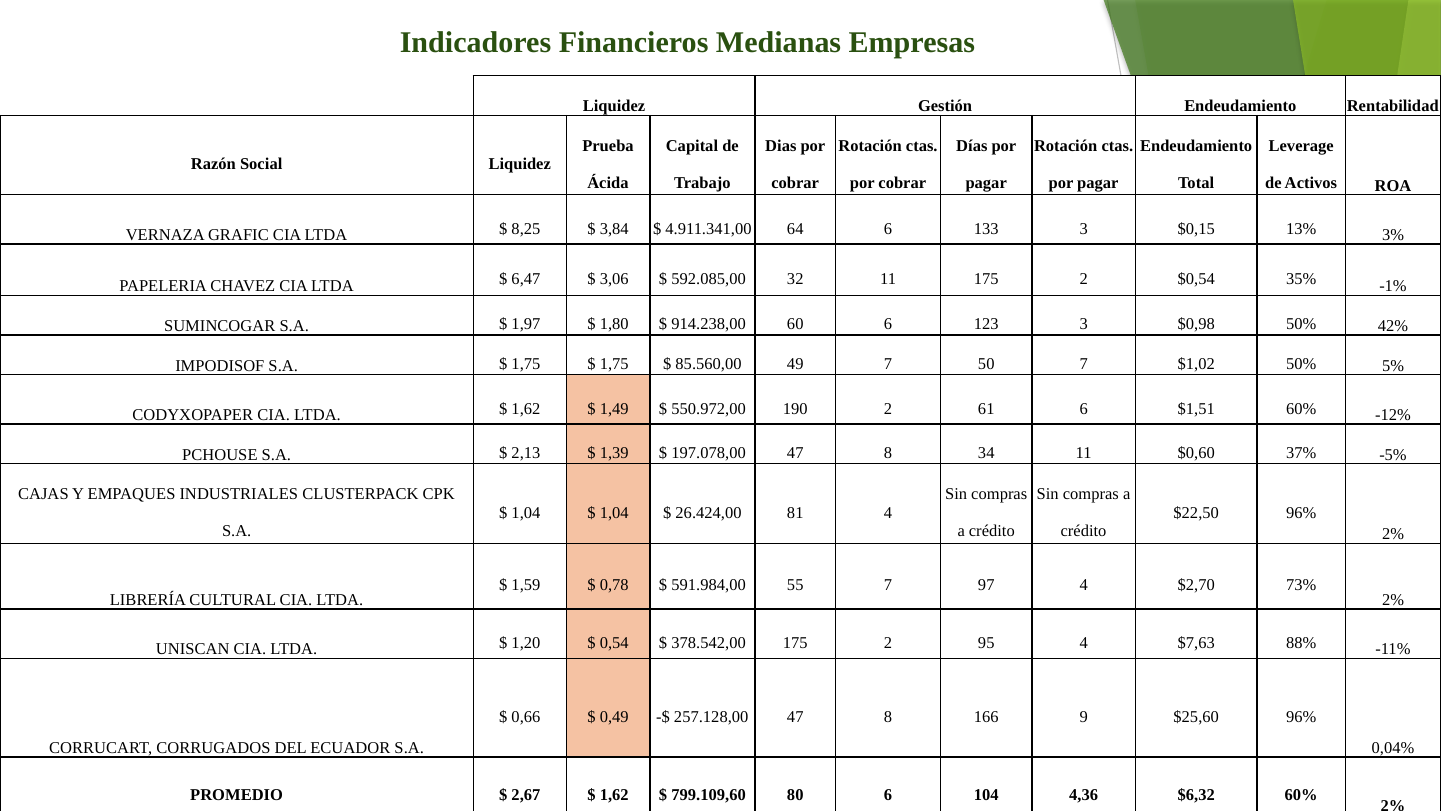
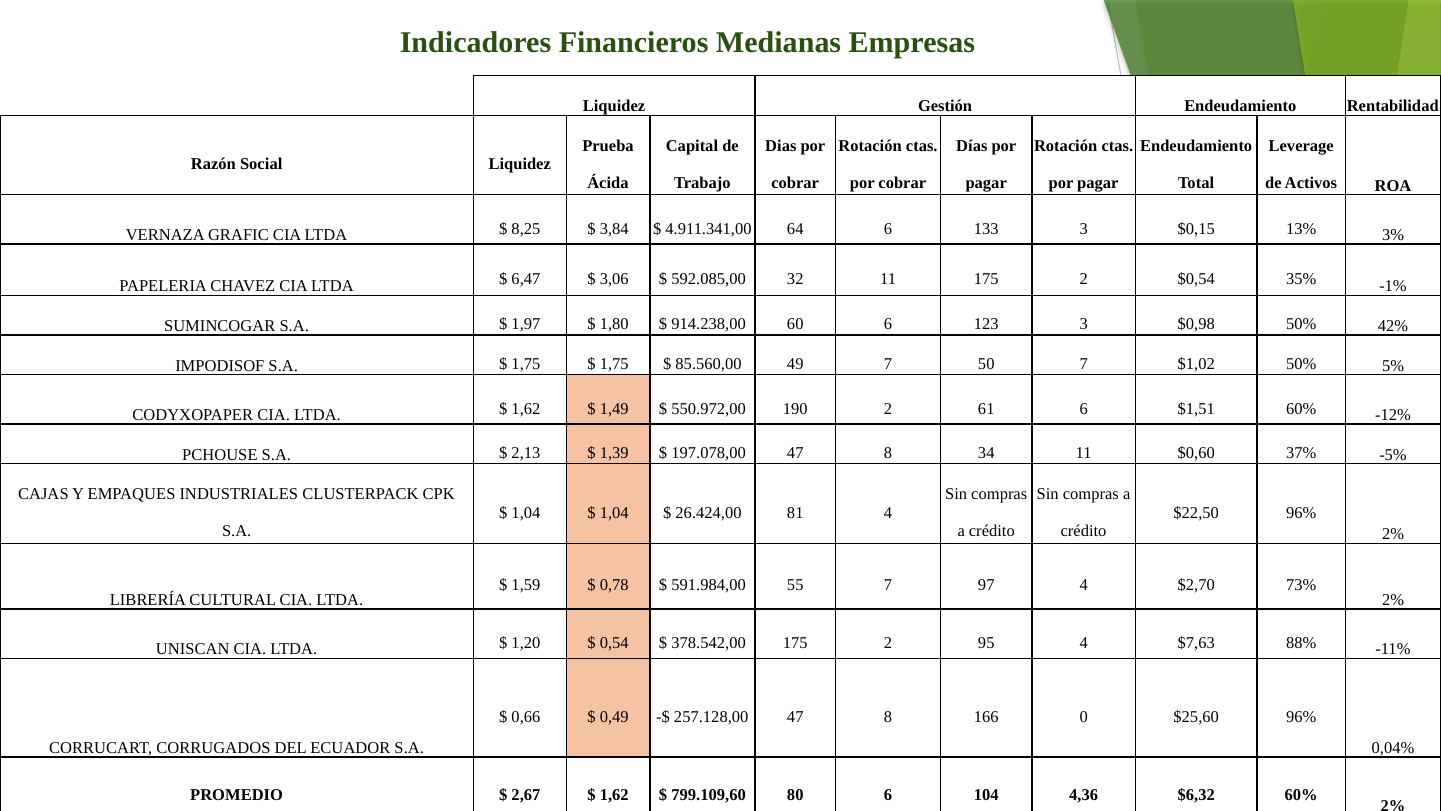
9: 9 -> 0
